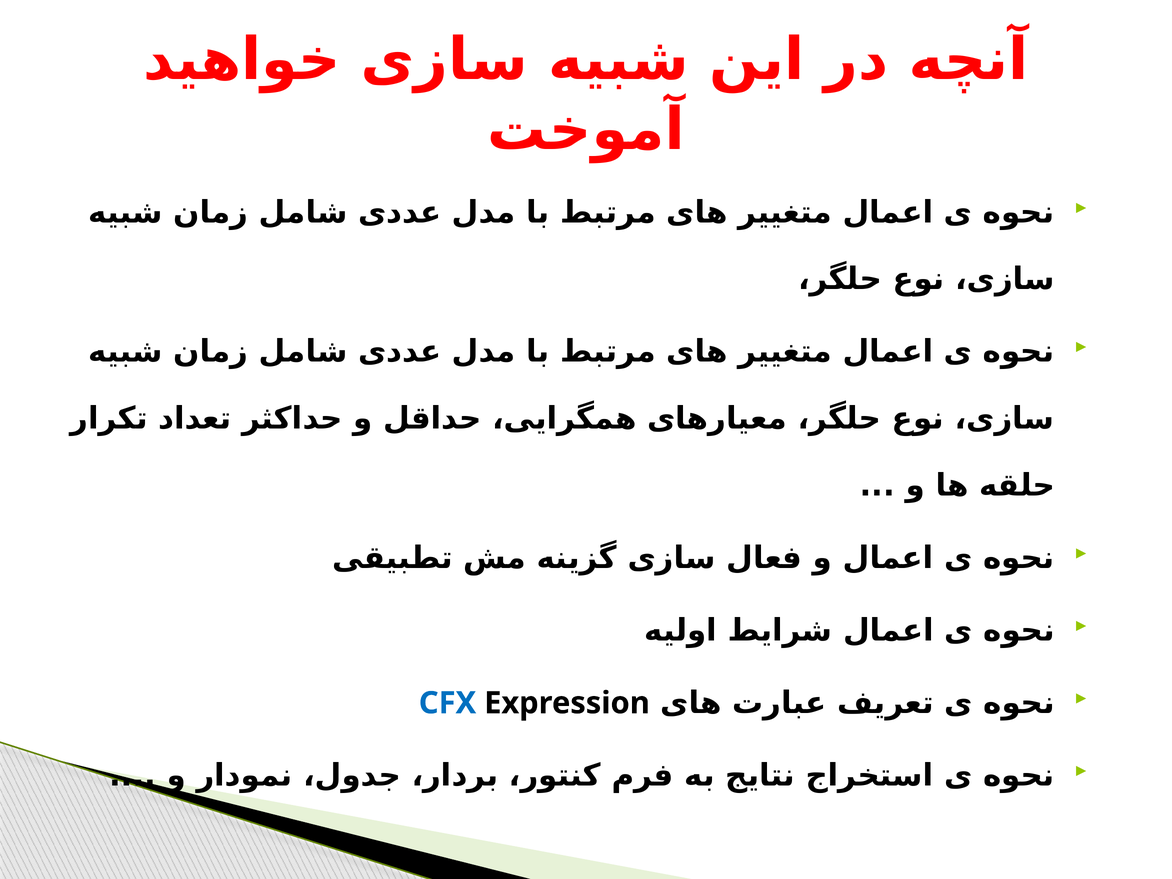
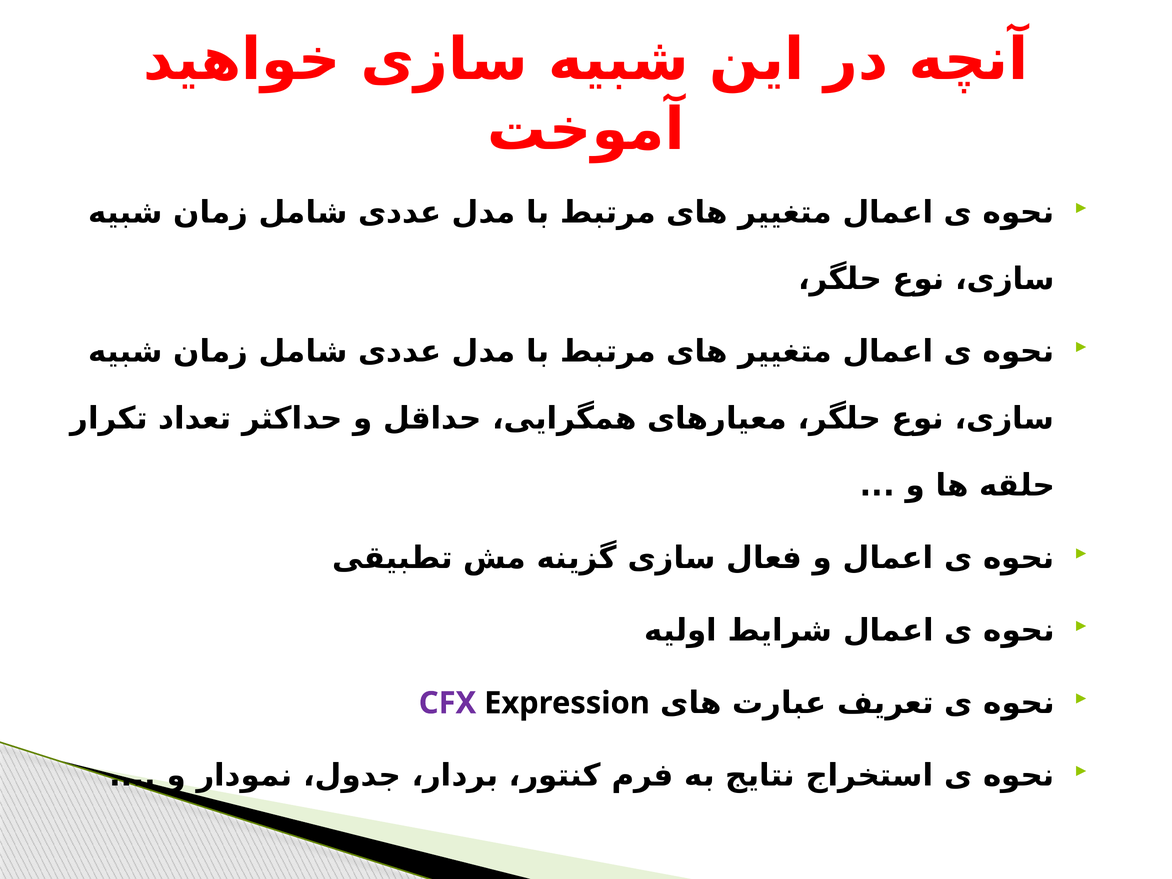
CFX colour: blue -> purple
